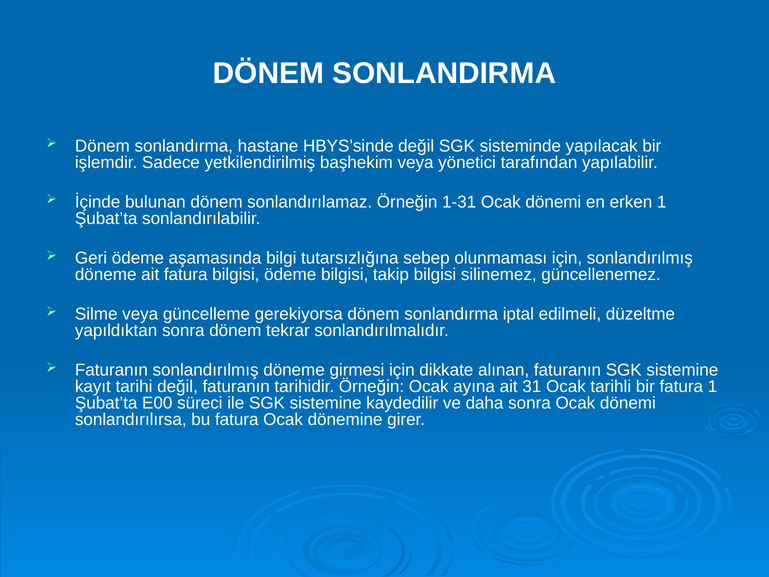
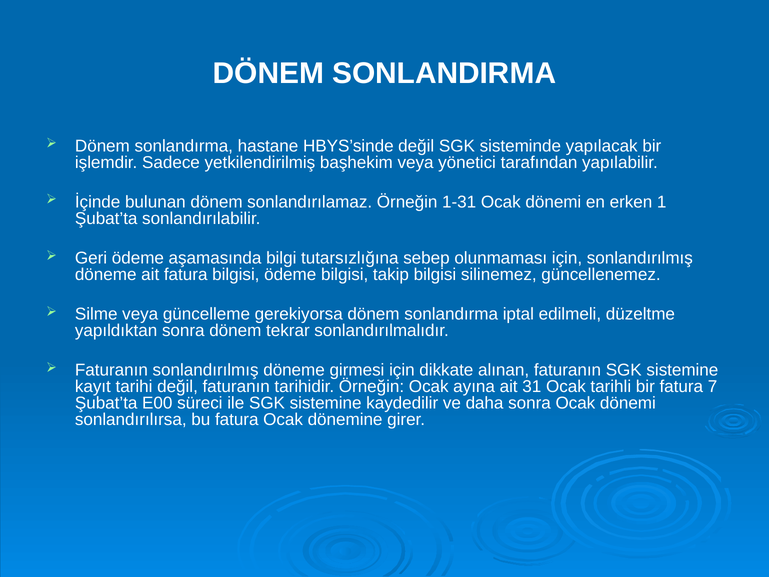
fatura 1: 1 -> 7
